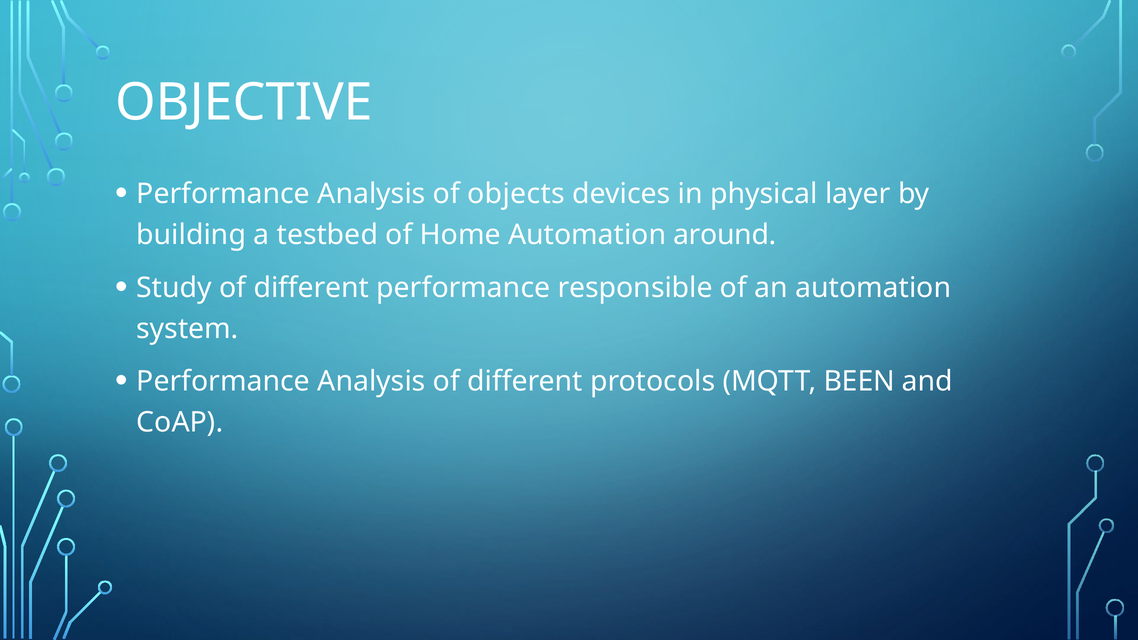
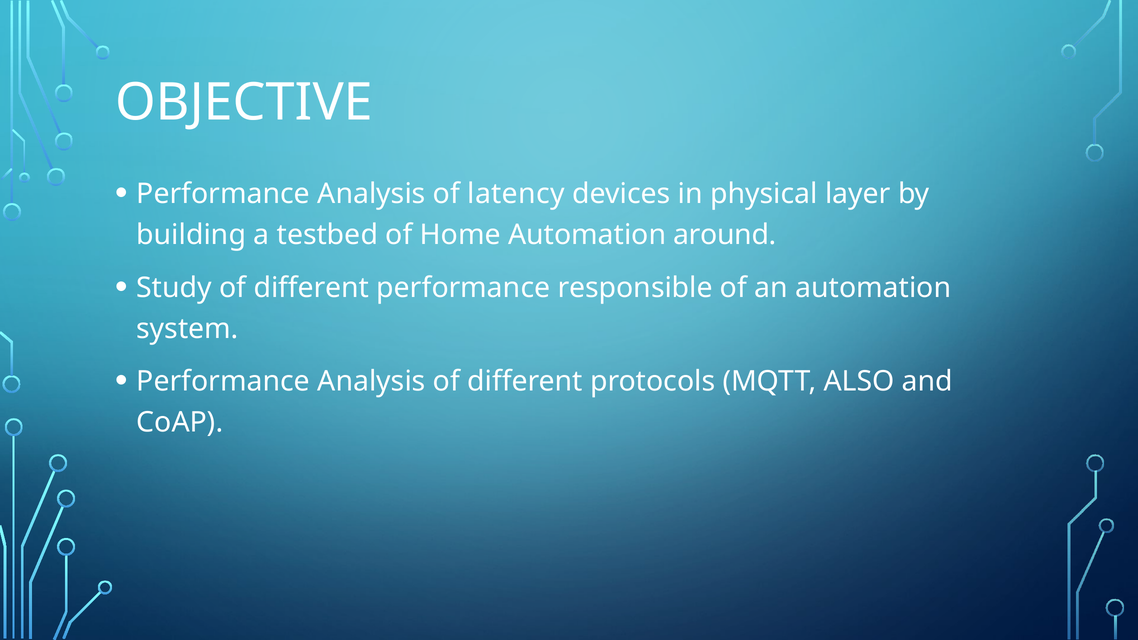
objects: objects -> latency
BEEN: BEEN -> ALSO
